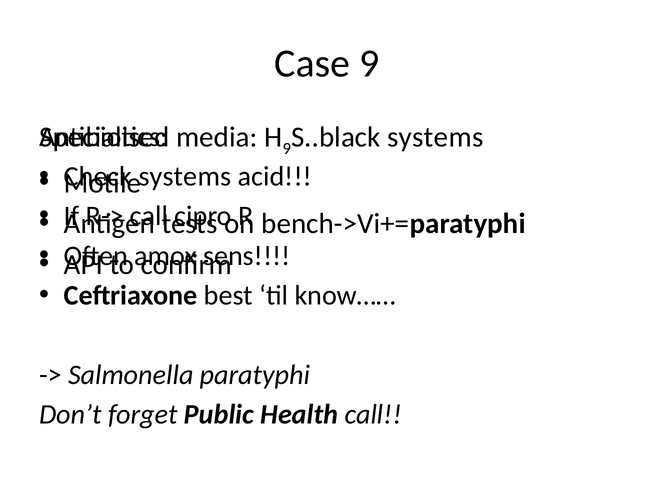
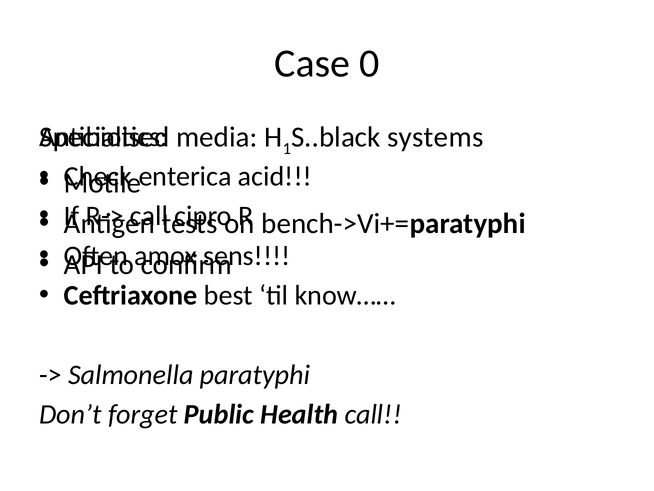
Case 9: 9 -> 0
9 at (287, 148): 9 -> 1
systems at (185, 176): systems -> enterica
